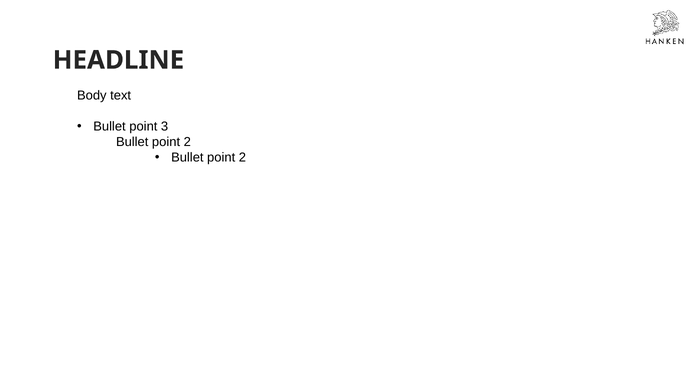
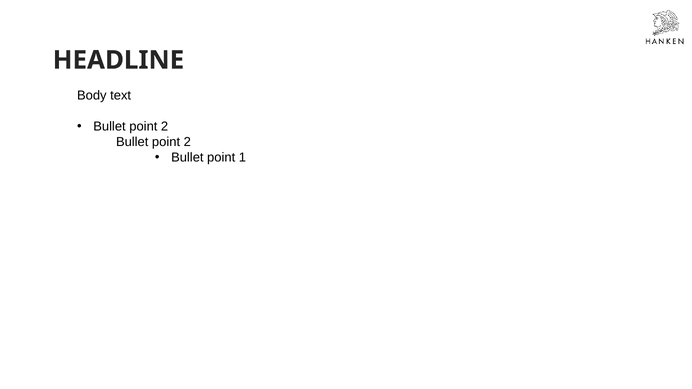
3 at (165, 127): 3 -> 2
2 at (242, 158): 2 -> 1
